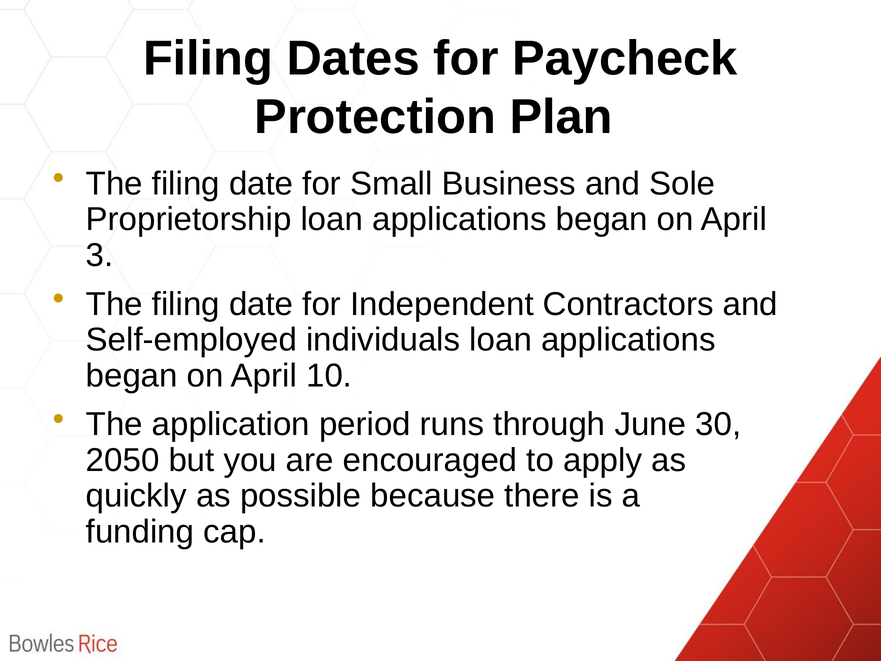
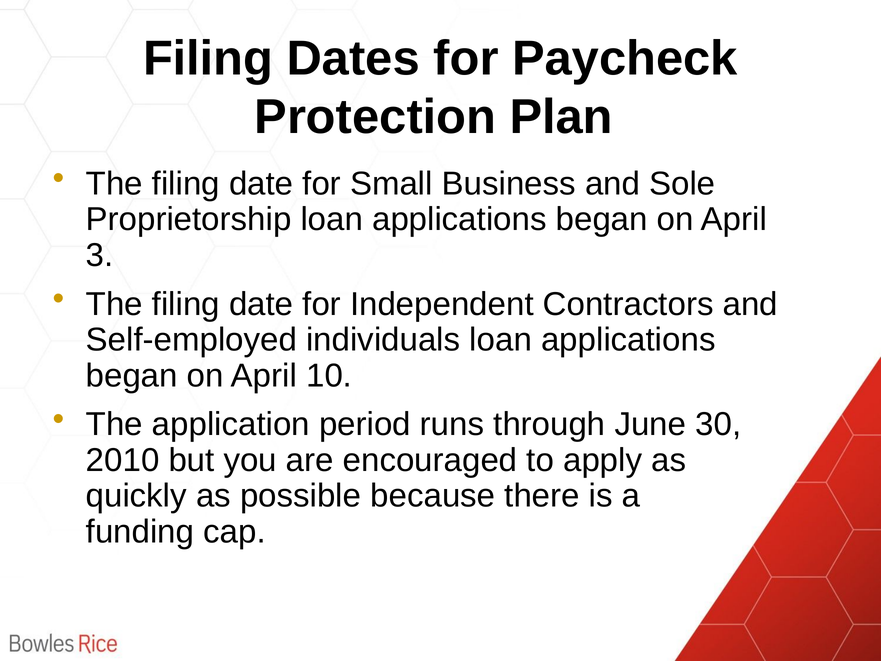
2050: 2050 -> 2010
